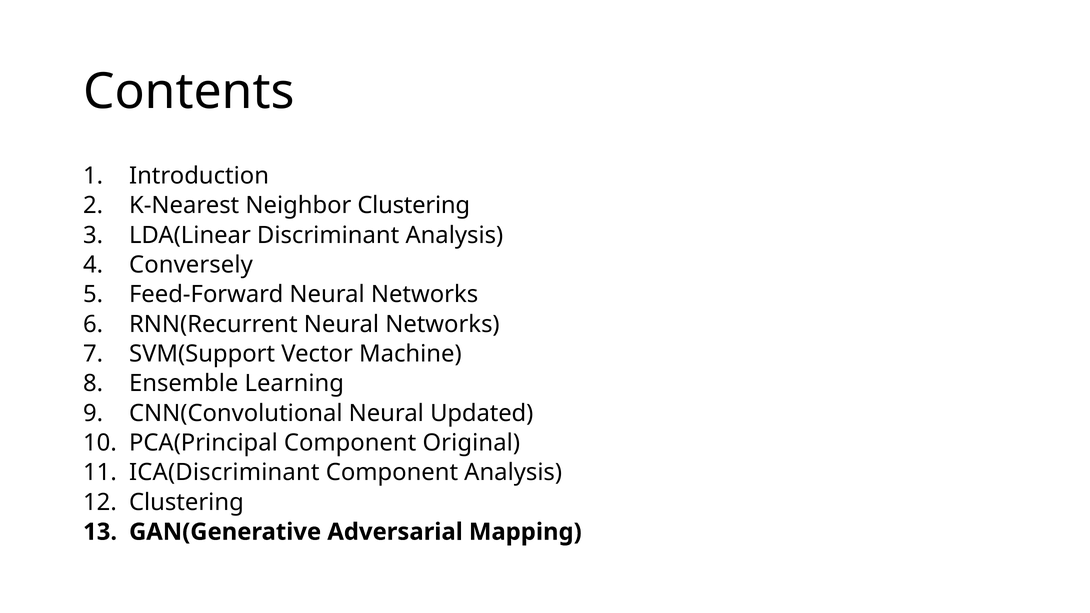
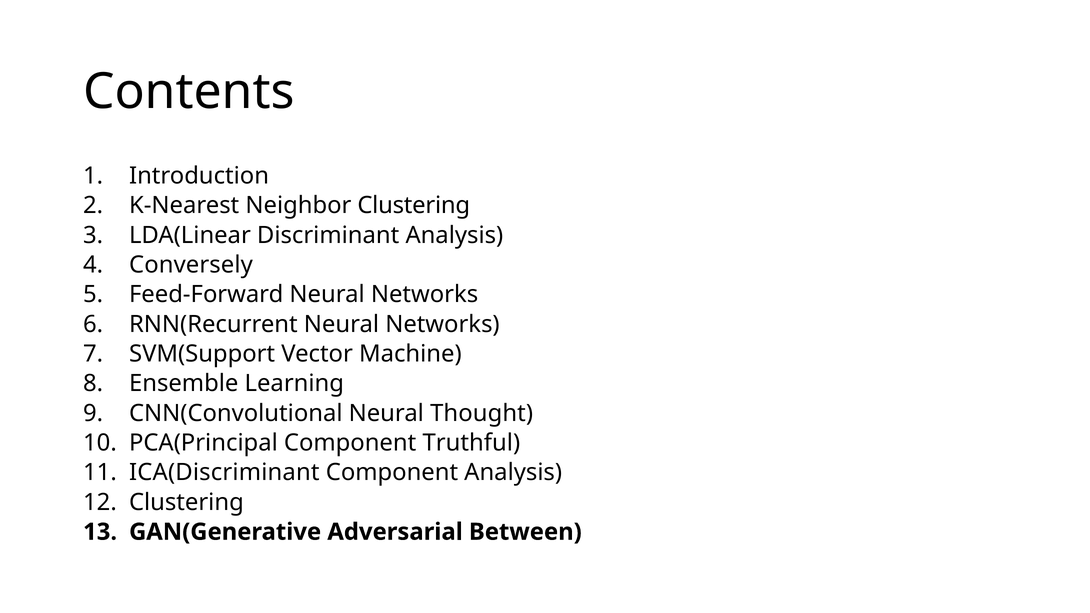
Updated: Updated -> Thought
Original: Original -> Truthful
Mapping: Mapping -> Between
